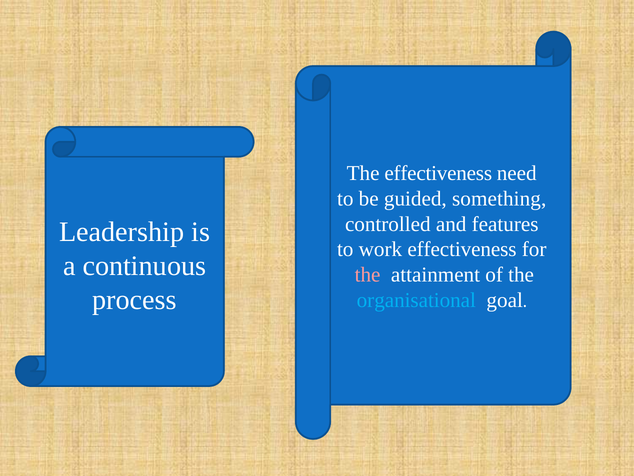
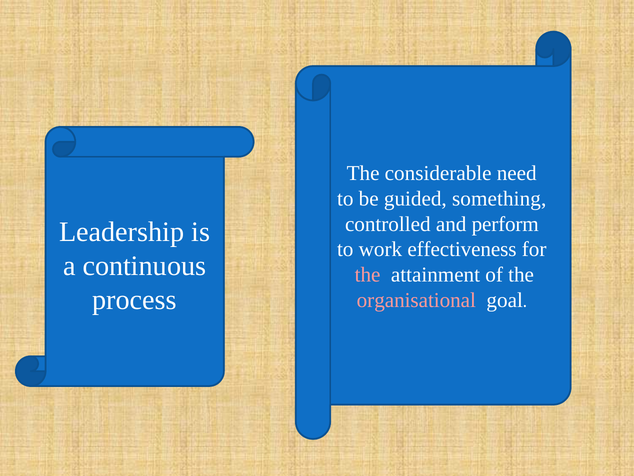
The effectiveness: effectiveness -> considerable
features: features -> perform
organisational colour: light blue -> pink
